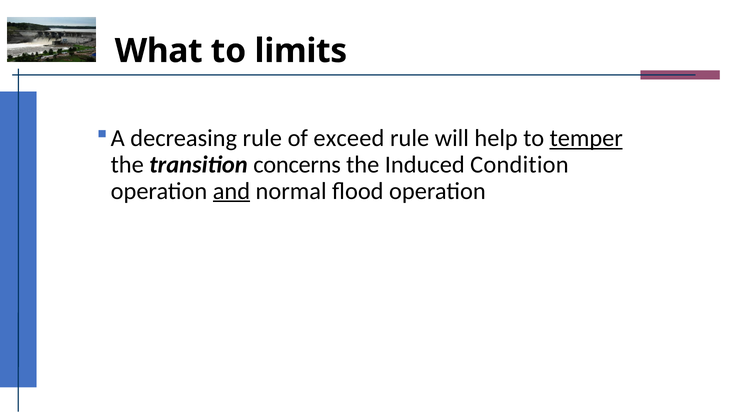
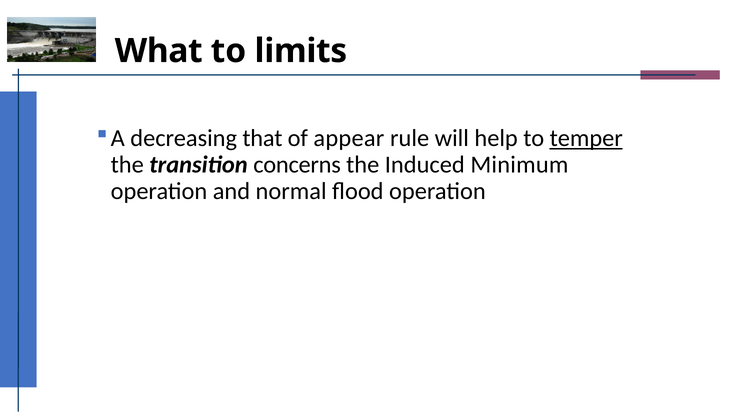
decreasing rule: rule -> that
exceed: exceed -> appear
Condition: Condition -> Minimum
and underline: present -> none
